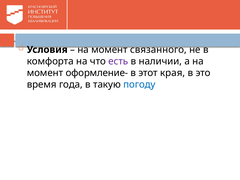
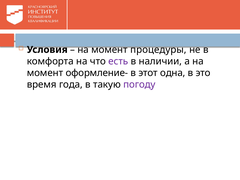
связанного: связанного -> процедуры
края: края -> одна
погоду colour: blue -> purple
